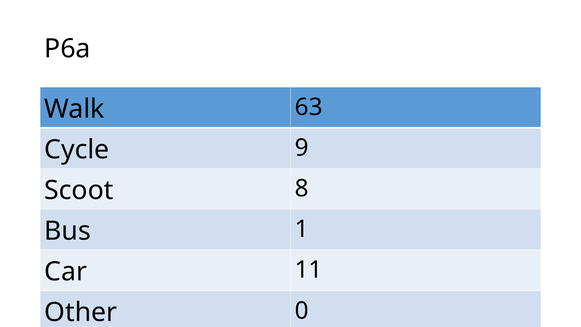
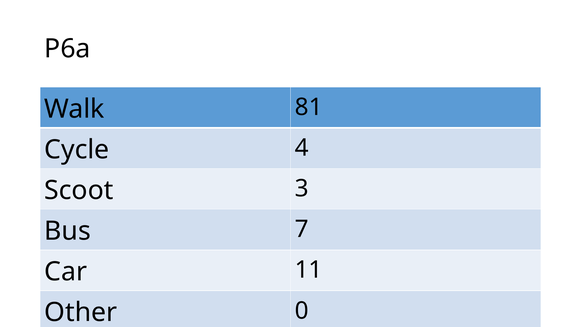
63: 63 -> 81
9: 9 -> 4
8: 8 -> 3
1: 1 -> 7
